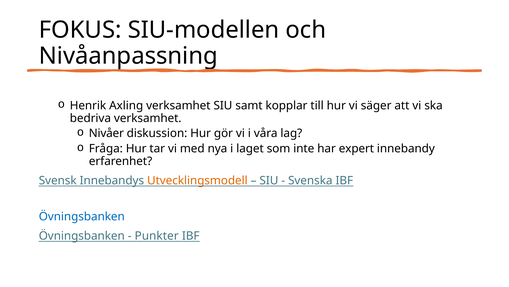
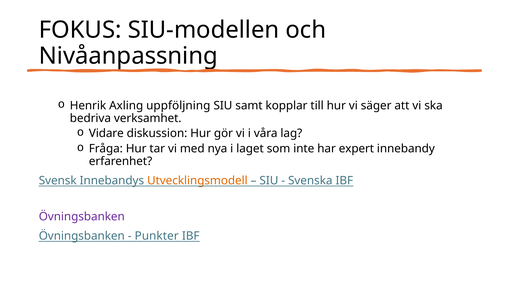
Axling verksamhet: verksamhet -> uppföljning
Nivåer: Nivåer -> Vidare
Övningsbanken at (82, 216) colour: blue -> purple
